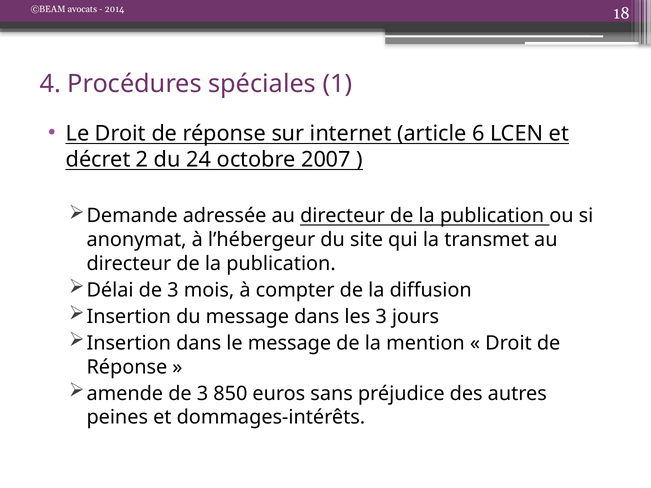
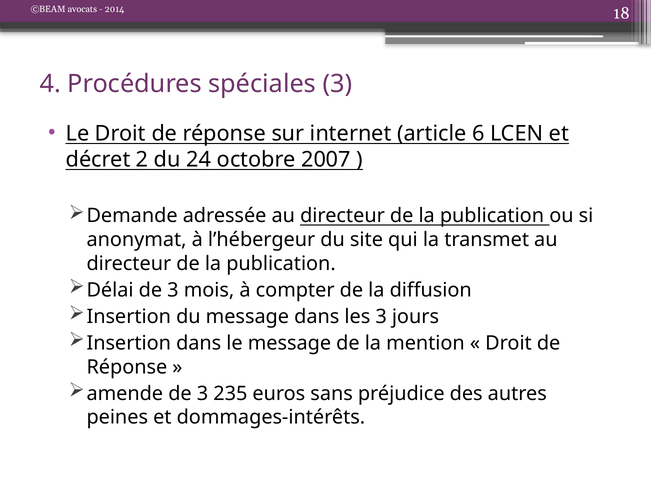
spéciales 1: 1 -> 3
850: 850 -> 235
